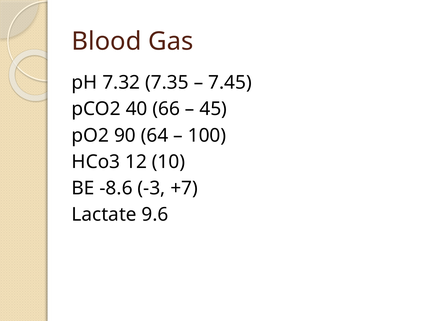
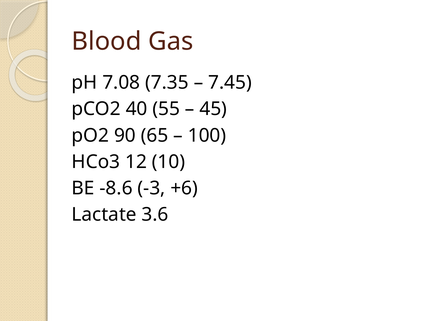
7.32: 7.32 -> 7.08
66: 66 -> 55
64: 64 -> 65
+7: +7 -> +6
9.6: 9.6 -> 3.6
